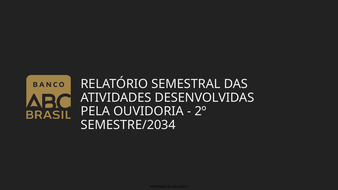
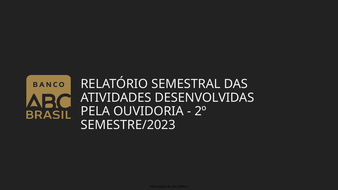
SEMESTRE/2034: SEMESTRE/2034 -> SEMESTRE/2023
